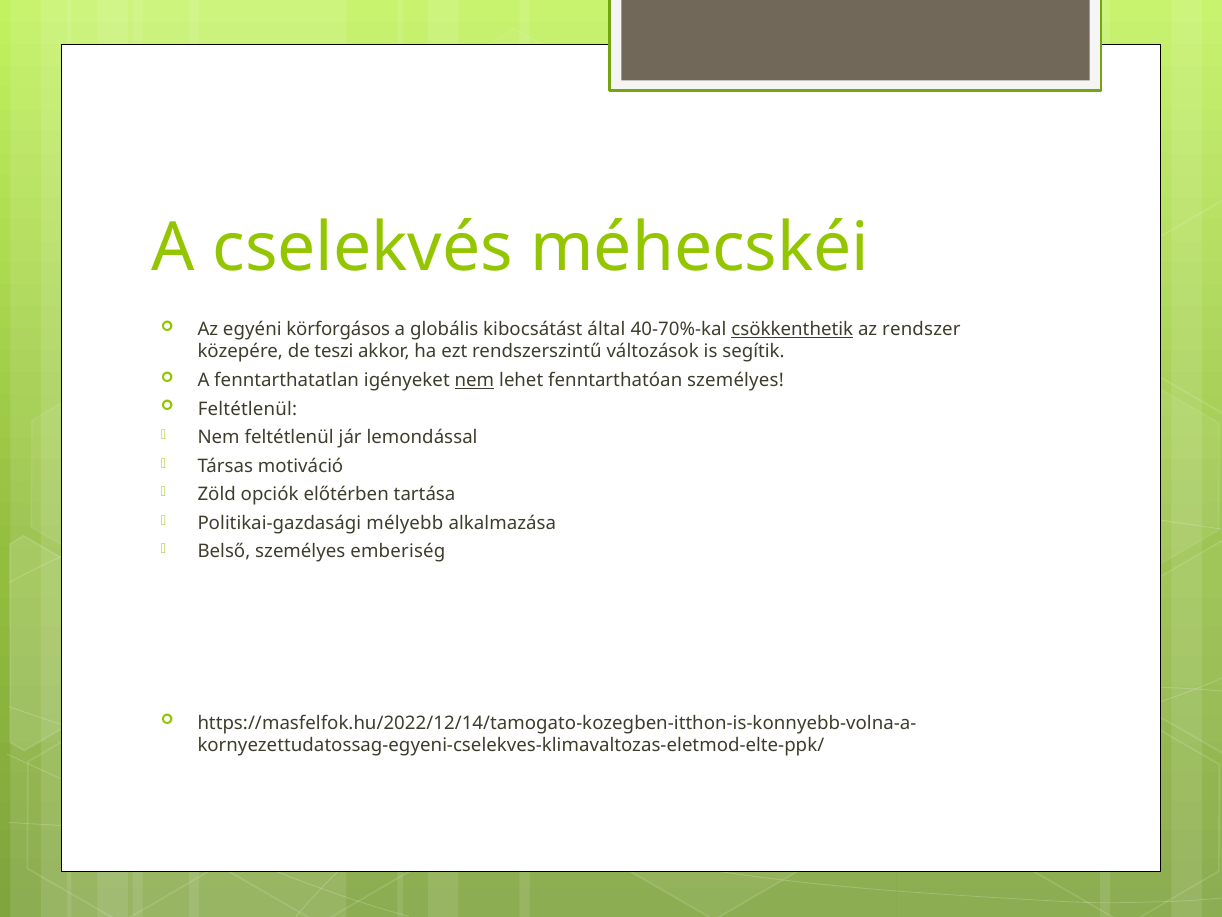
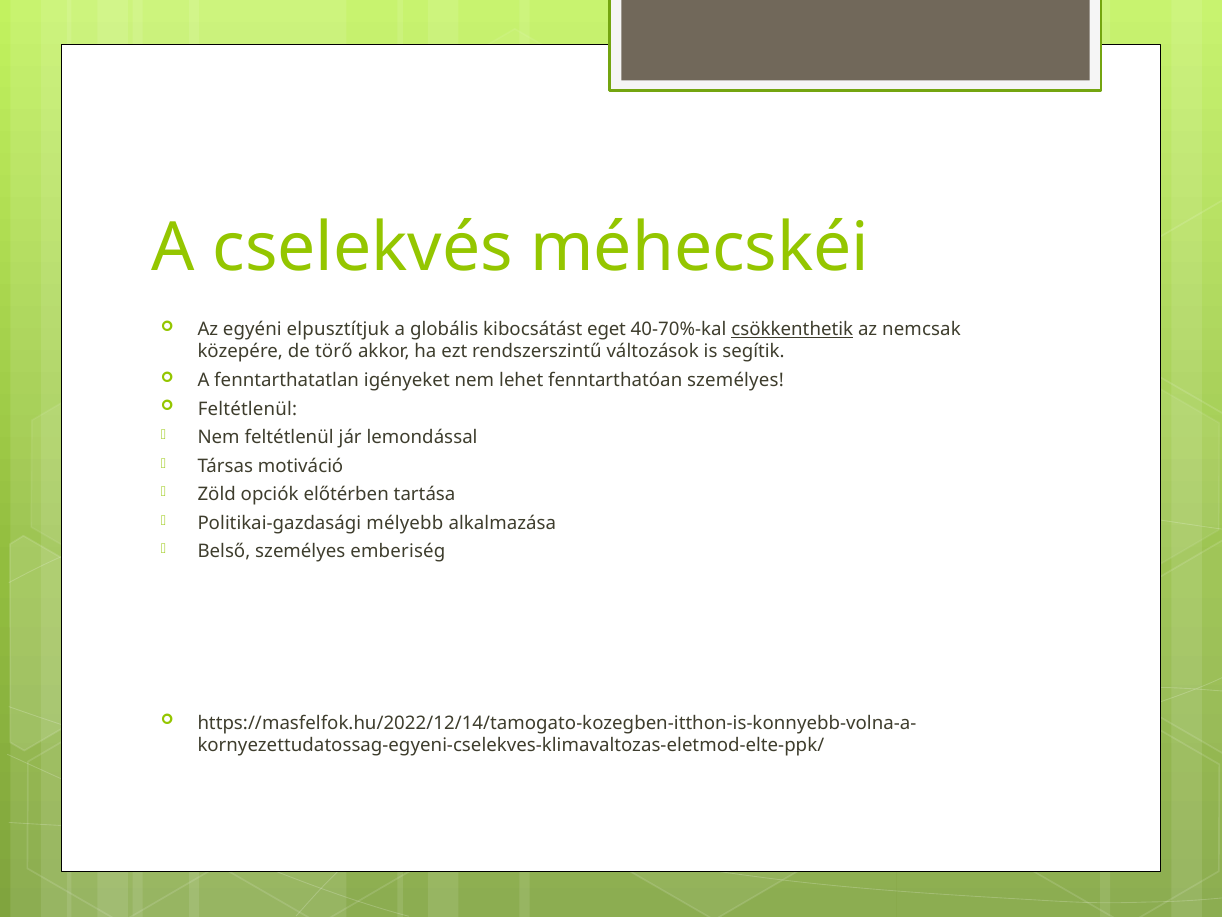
körforgásos: körforgásos -> elpusztítjuk
által: által -> eget
rendszer: rendszer -> nemcsak
teszi: teszi -> törő
nem at (474, 380) underline: present -> none
